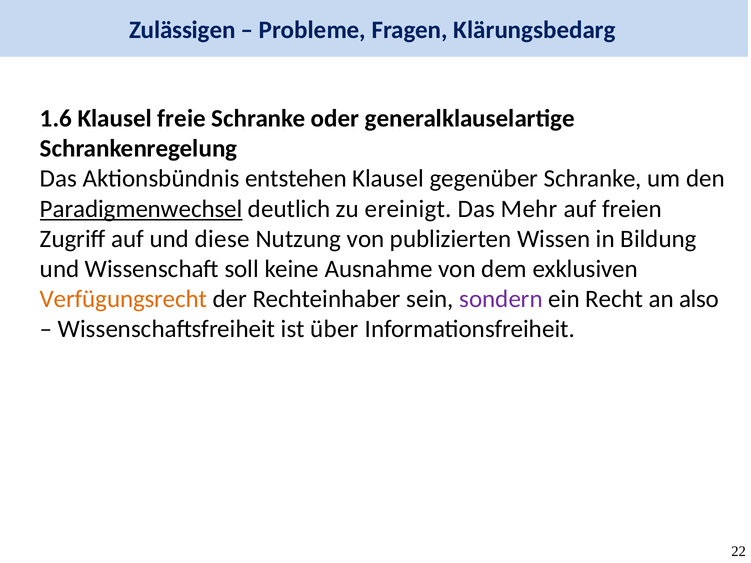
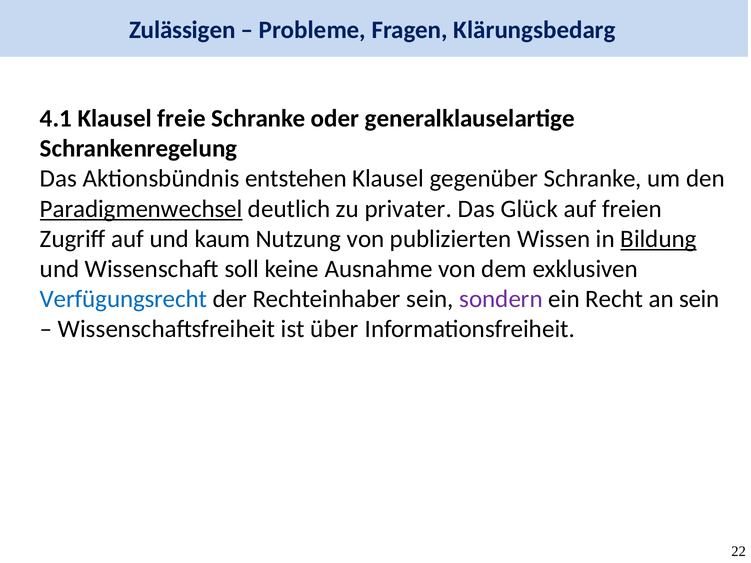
1.6: 1.6 -> 4.1
ereinigt: ereinigt -> privater
Mehr: Mehr -> Glück
diese: diese -> kaum
Bildung underline: none -> present
Verfügungsrecht colour: orange -> blue
an also: also -> sein
